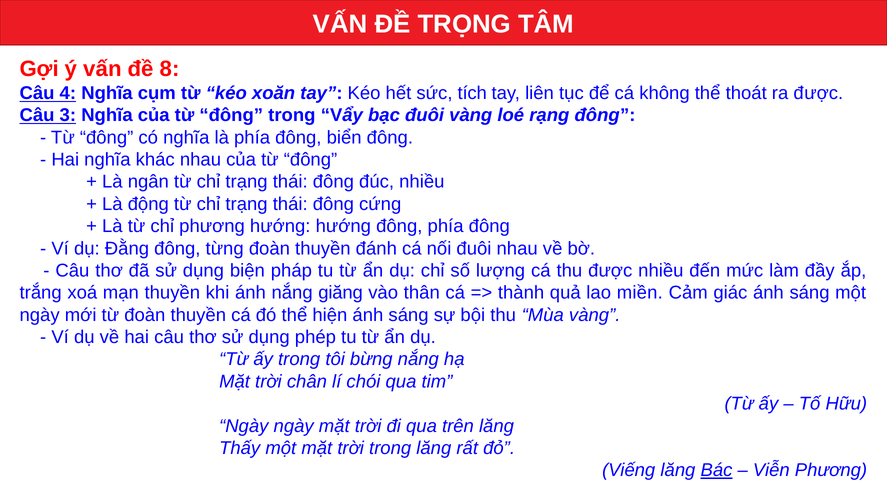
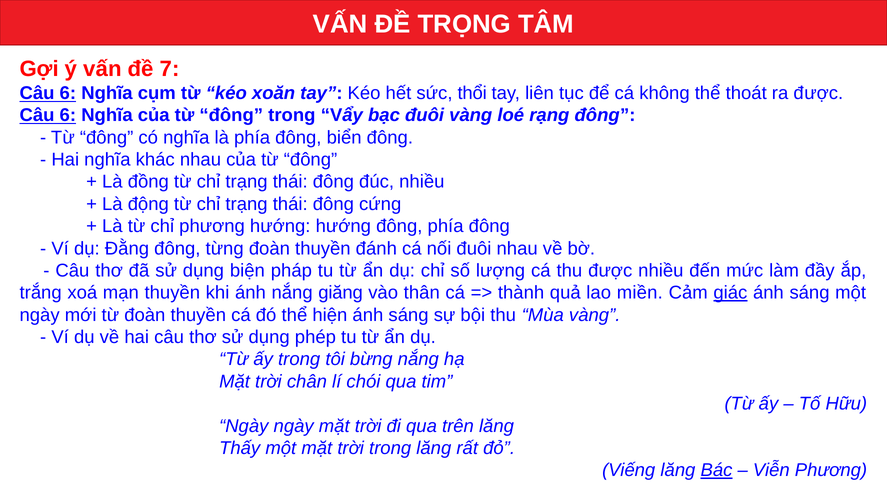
8: 8 -> 7
4 at (68, 93): 4 -> 6
tích: tích -> thổi
3 at (68, 115): 3 -> 6
ngân: ngân -> đồng
giác underline: none -> present
